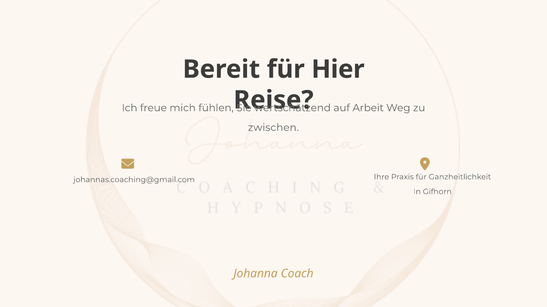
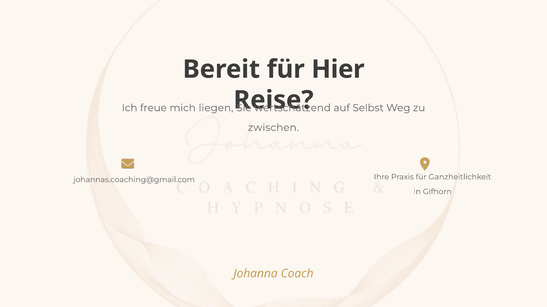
fühlen: fühlen -> liegen
Arbeit: Arbeit -> Selbst
